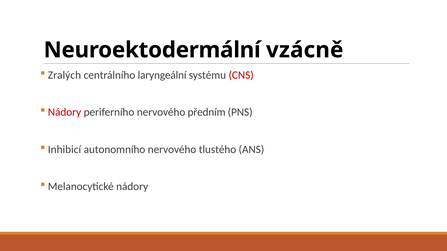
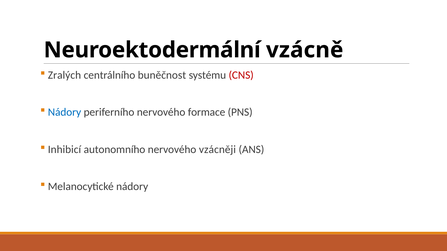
laryngeální: laryngeální -> buněčnost
Nádory at (65, 112) colour: red -> blue
předním: předním -> formace
tlustého: tlustého -> vzácněji
